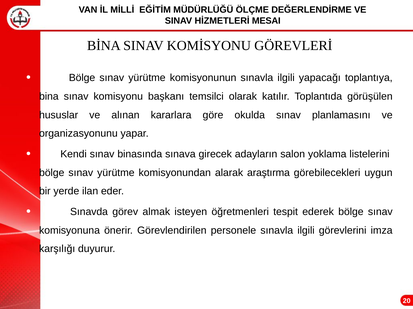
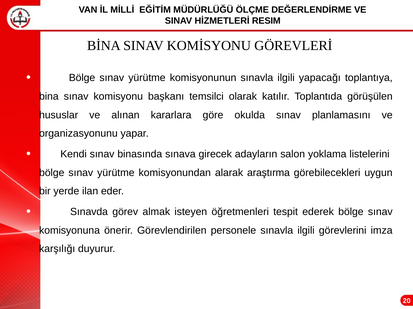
MESAI: MESAI -> RESIM
